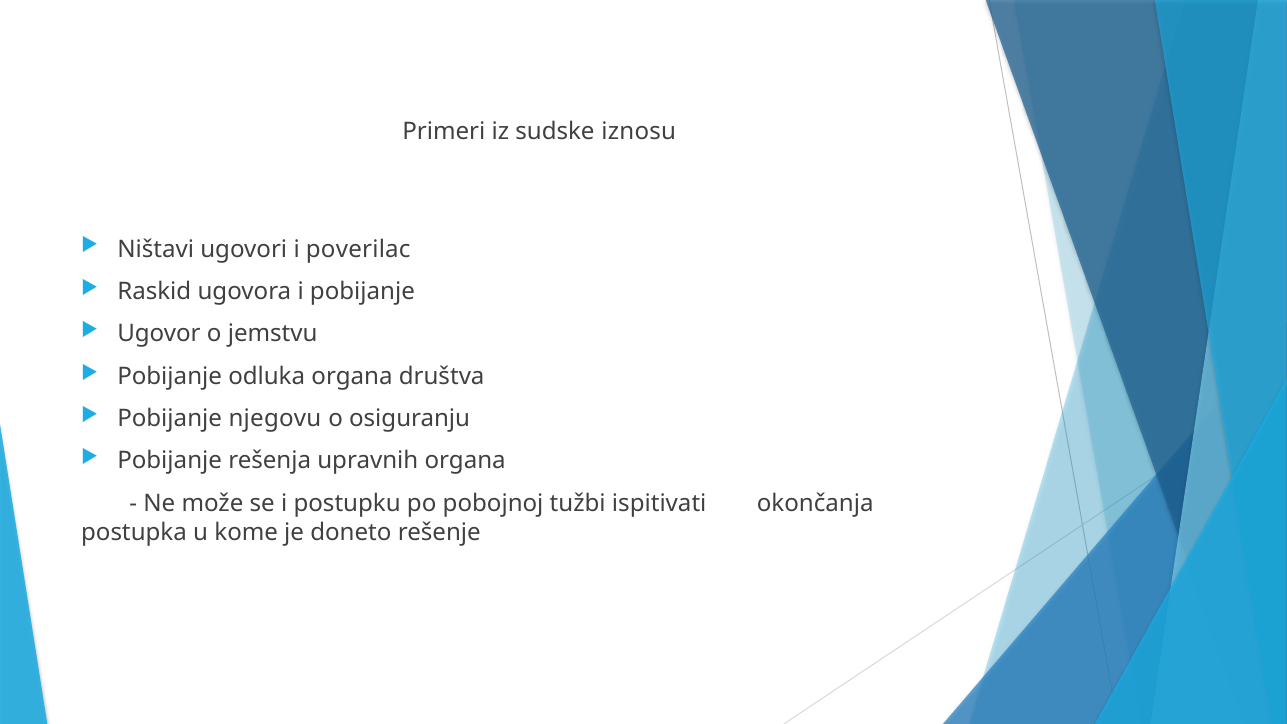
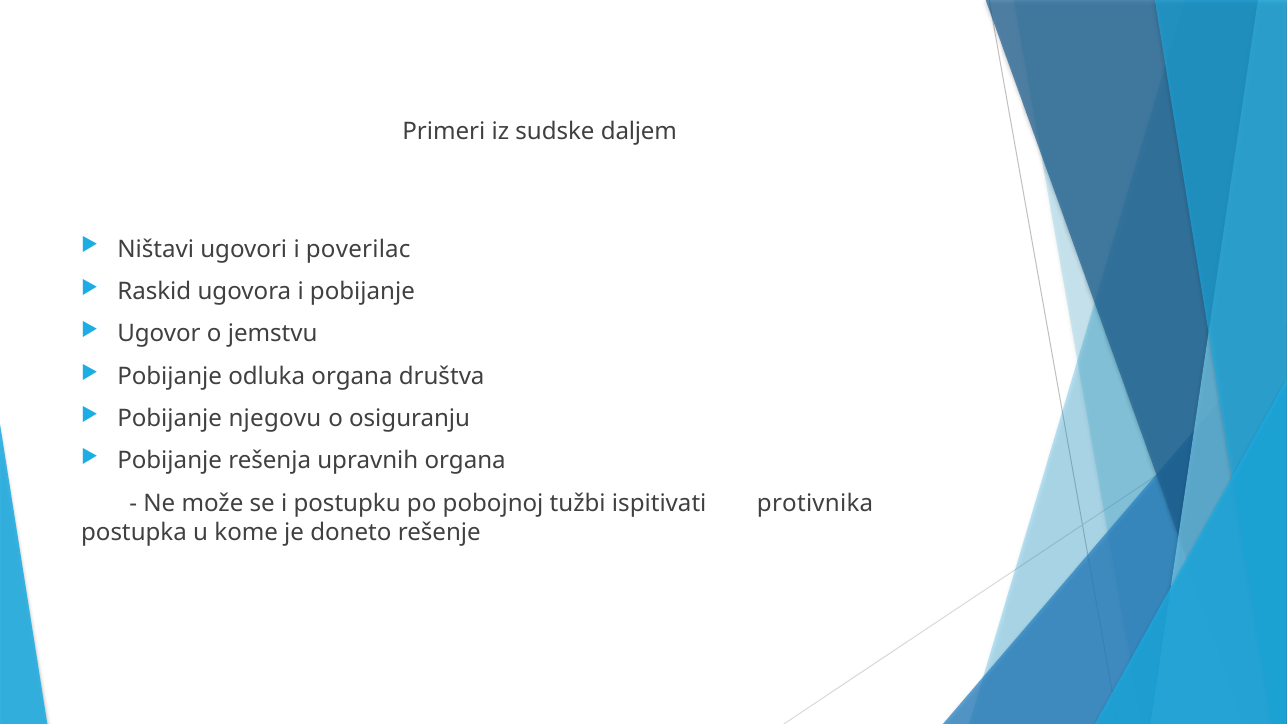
iznosu: iznosu -> daljem
okončanja: okončanja -> protivnika
